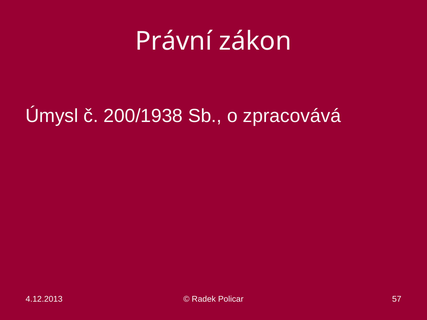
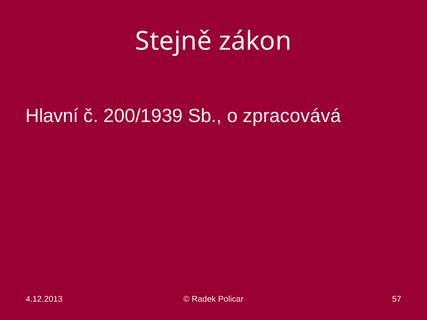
Právní: Právní -> Stejně
Úmysl: Úmysl -> Hlavní
200/1938: 200/1938 -> 200/1939
